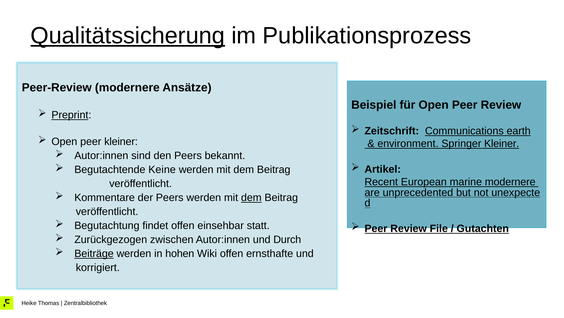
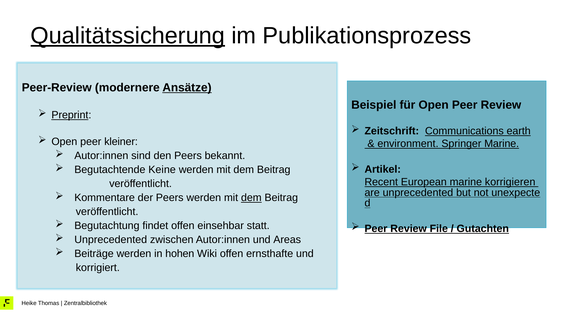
Ansätze underline: none -> present
Springer Kleiner: Kleiner -> Marine
marine modernere: modernere -> korrigieren
Zurückgezogen at (111, 239): Zurückgezogen -> Unprecedented
Durch: Durch -> Areas
Beiträge underline: present -> none
